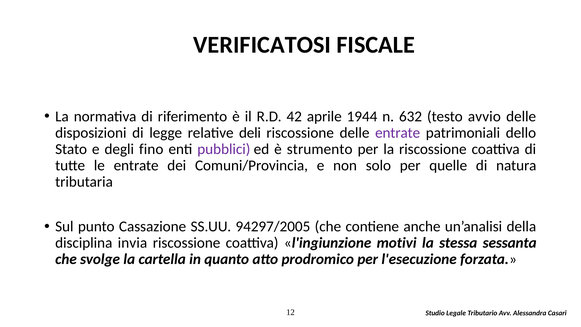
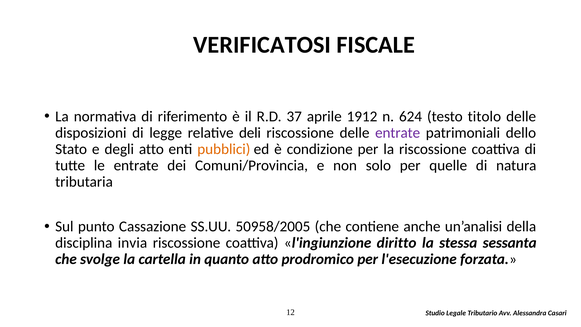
42: 42 -> 37
1944: 1944 -> 1912
632: 632 -> 624
avvio: avvio -> titolo
degli fino: fino -> atto
pubblici colour: purple -> orange
strumento: strumento -> condizione
94297/2005: 94297/2005 -> 50958/2005
motivi: motivi -> diritto
